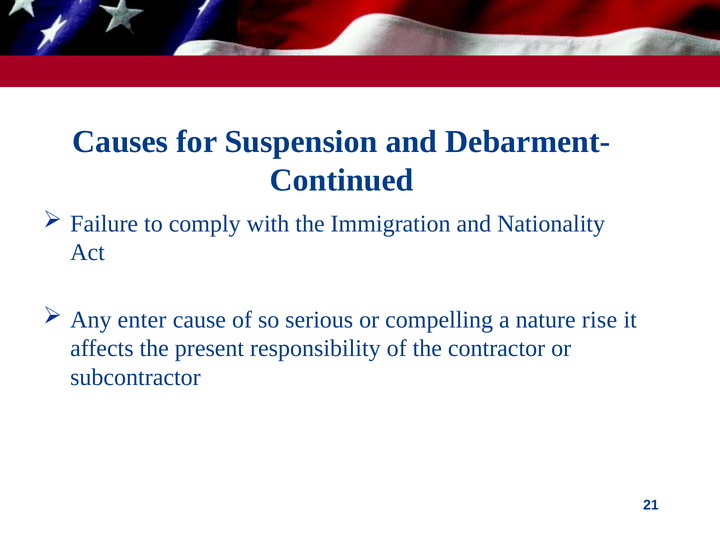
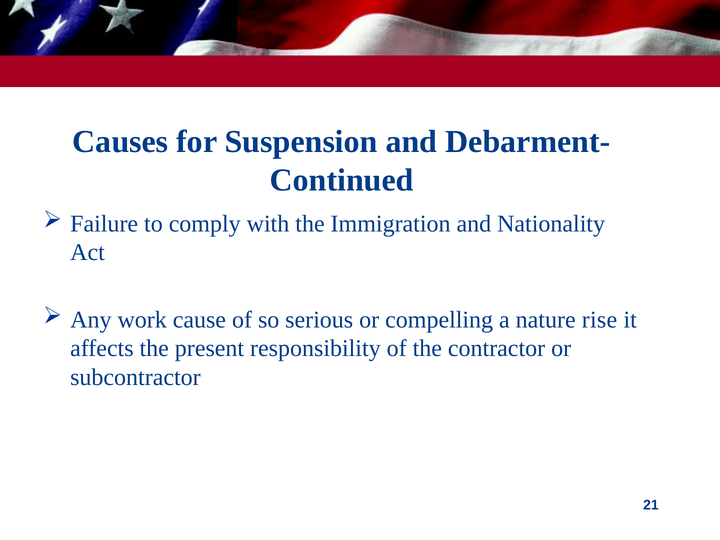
enter: enter -> work
